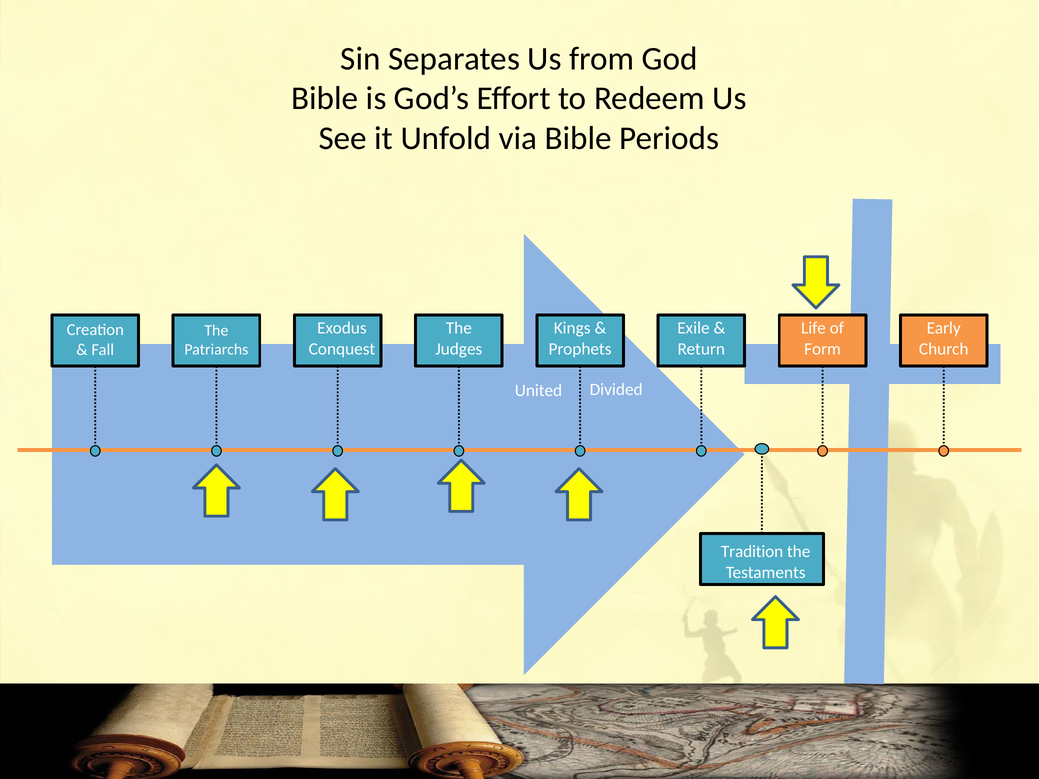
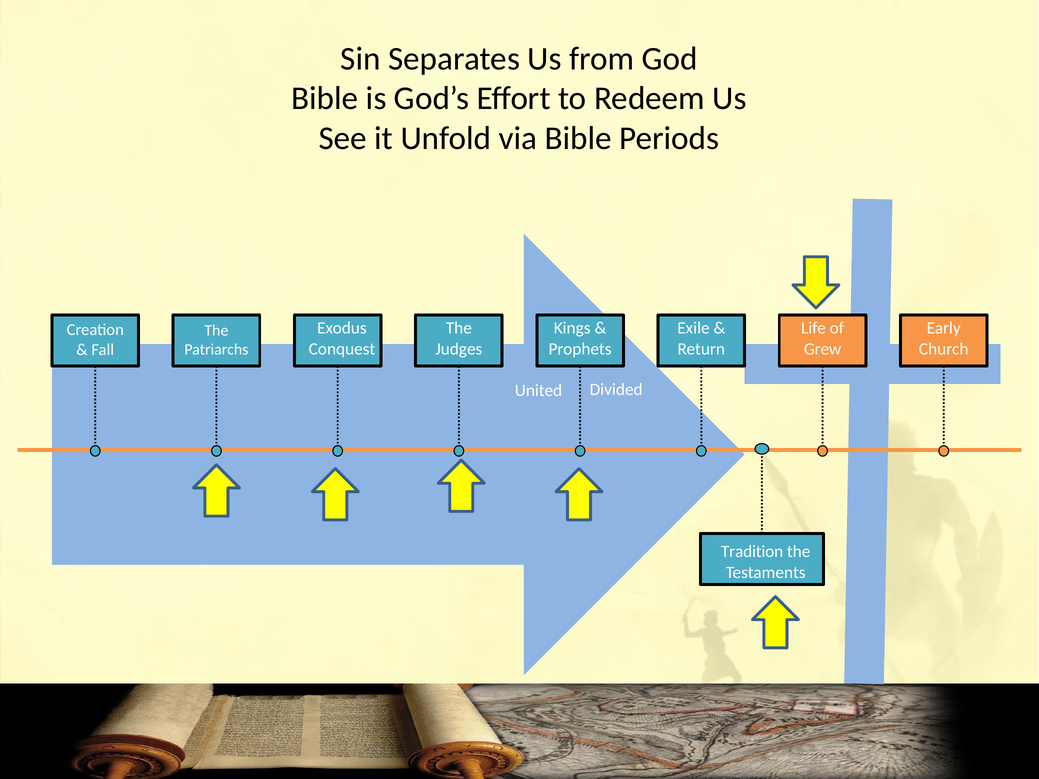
Form: Form -> Grew
